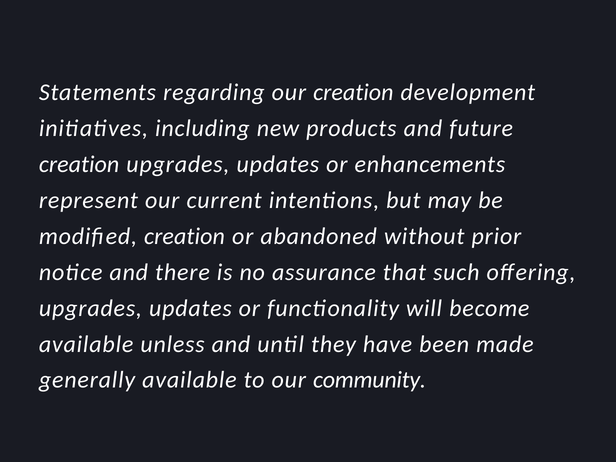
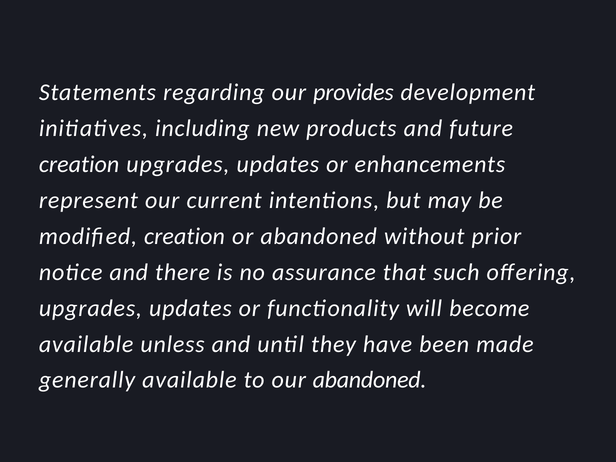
our creation: creation -> provides
our community: community -> abandoned
